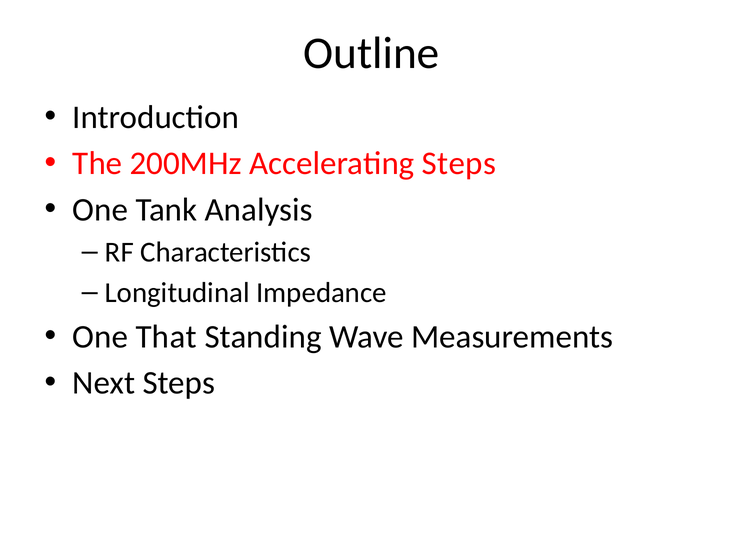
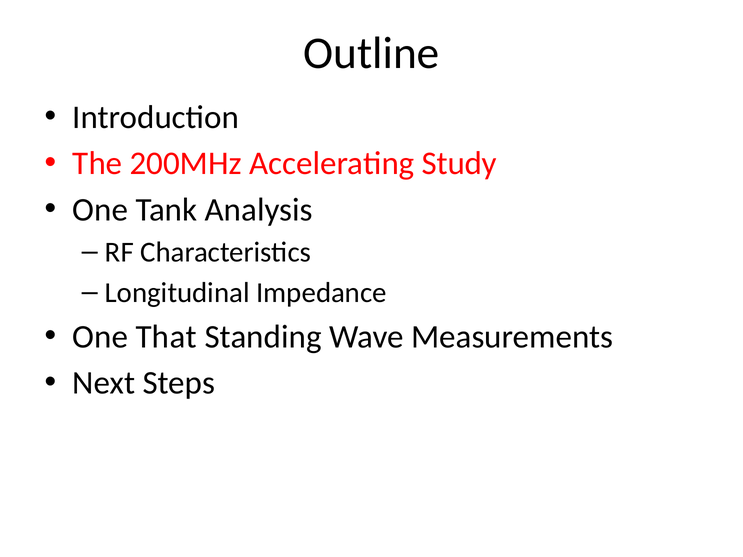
Accelerating Steps: Steps -> Study
